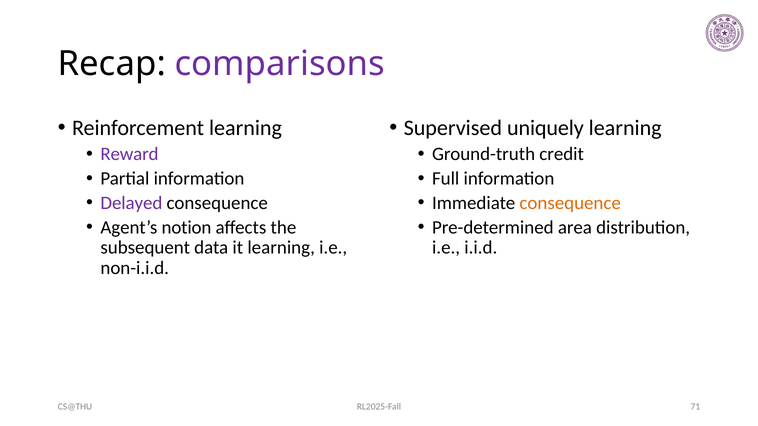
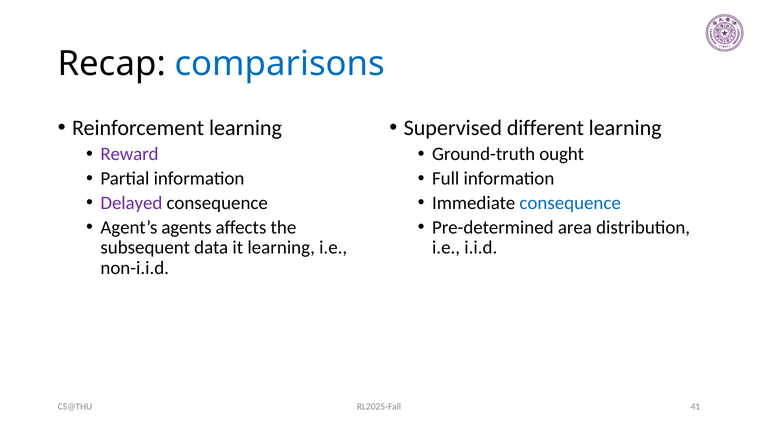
comparisons colour: purple -> blue
uniquely: uniquely -> different
credit: credit -> ought
consequence at (570, 203) colour: orange -> blue
notion: notion -> agents
71: 71 -> 41
